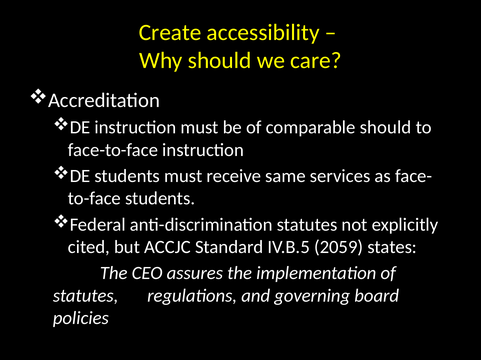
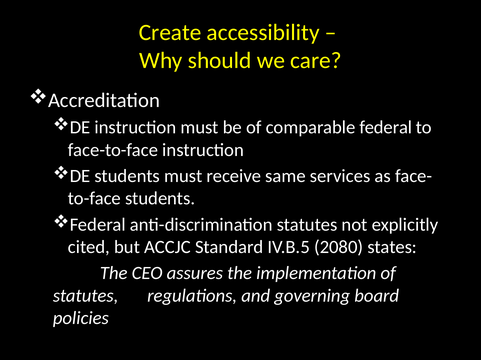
comparable should: should -> federal
2059: 2059 -> 2080
